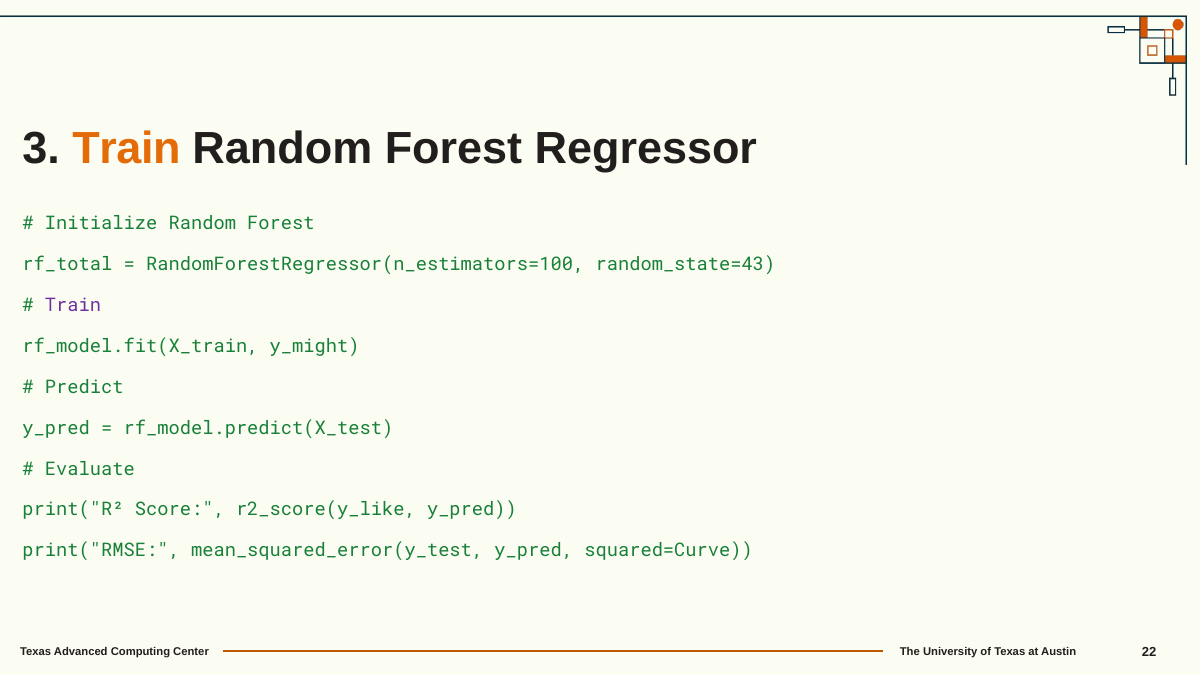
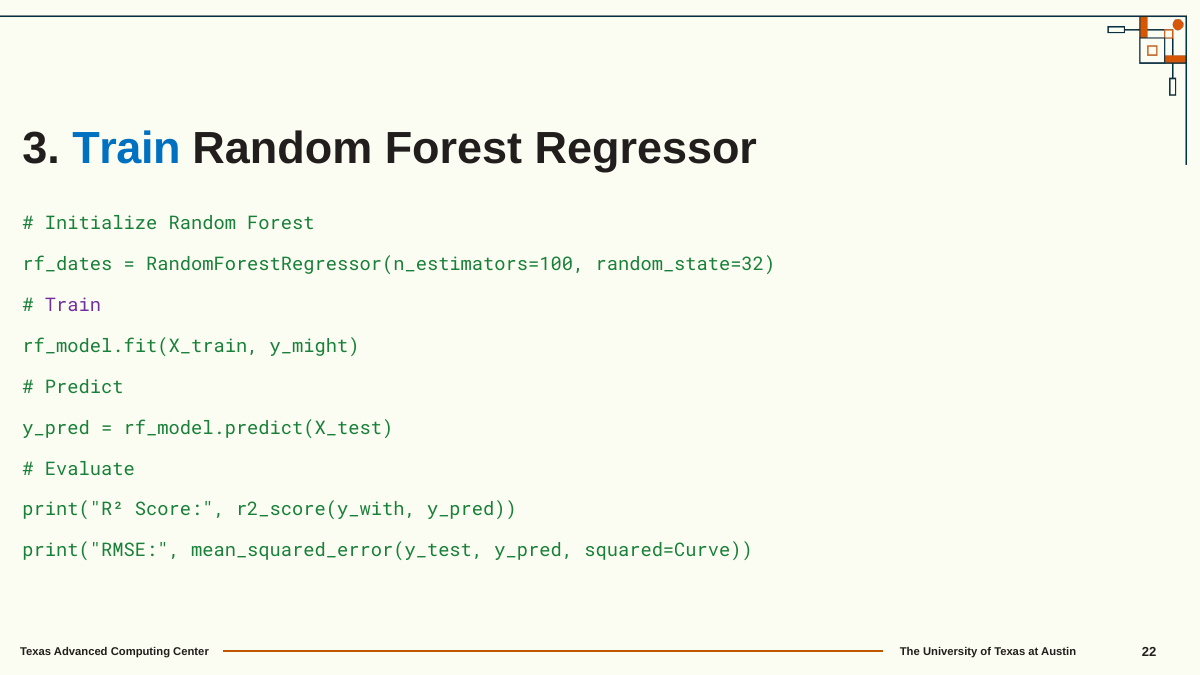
Train at (126, 148) colour: orange -> blue
rf_total: rf_total -> rf_dates
random_state=43: random_state=43 -> random_state=32
r2_score(y_like: r2_score(y_like -> r2_score(y_with
